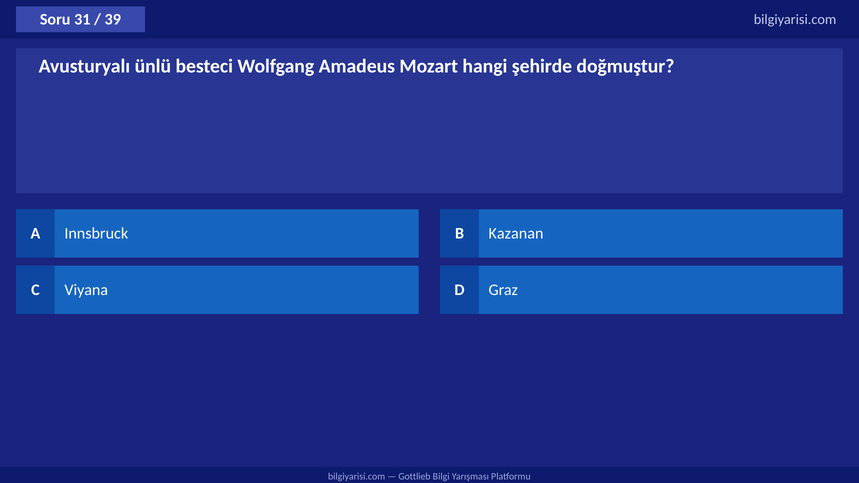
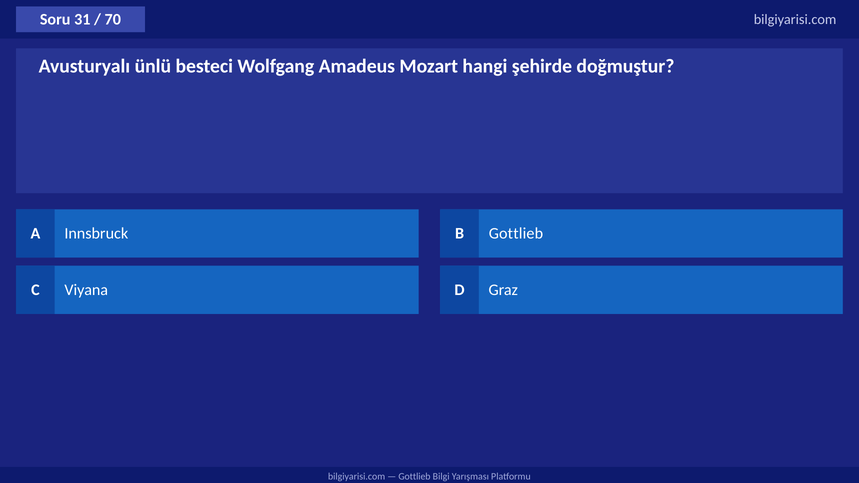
39: 39 -> 70
B Kazanan: Kazanan -> Gottlieb
